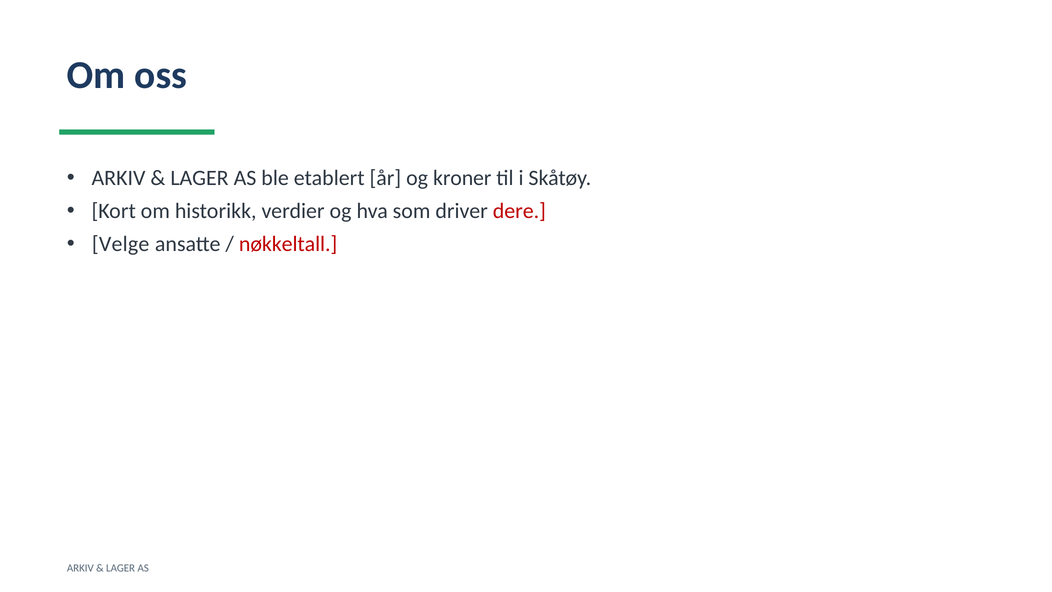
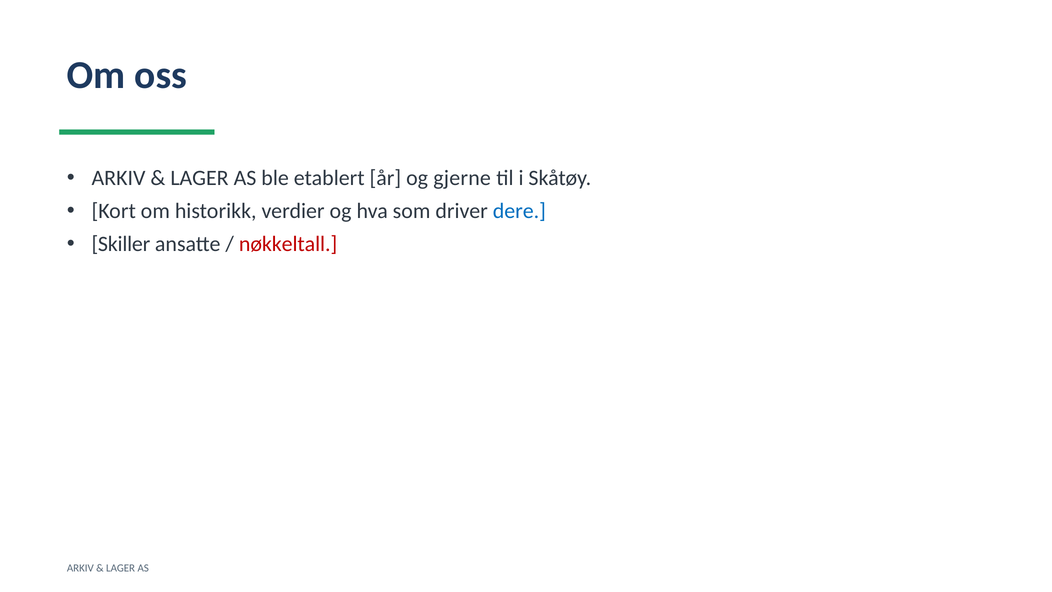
kroner: kroner -> gjerne
dere colour: red -> blue
Velge: Velge -> Skiller
